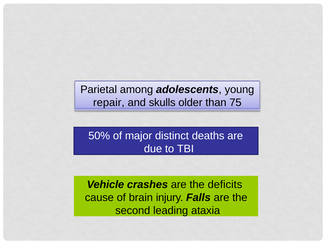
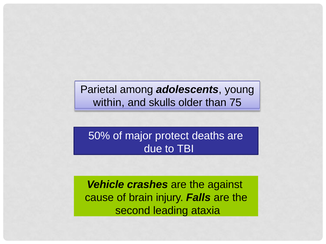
repair: repair -> within
distinct: distinct -> protect
deficits: deficits -> against
